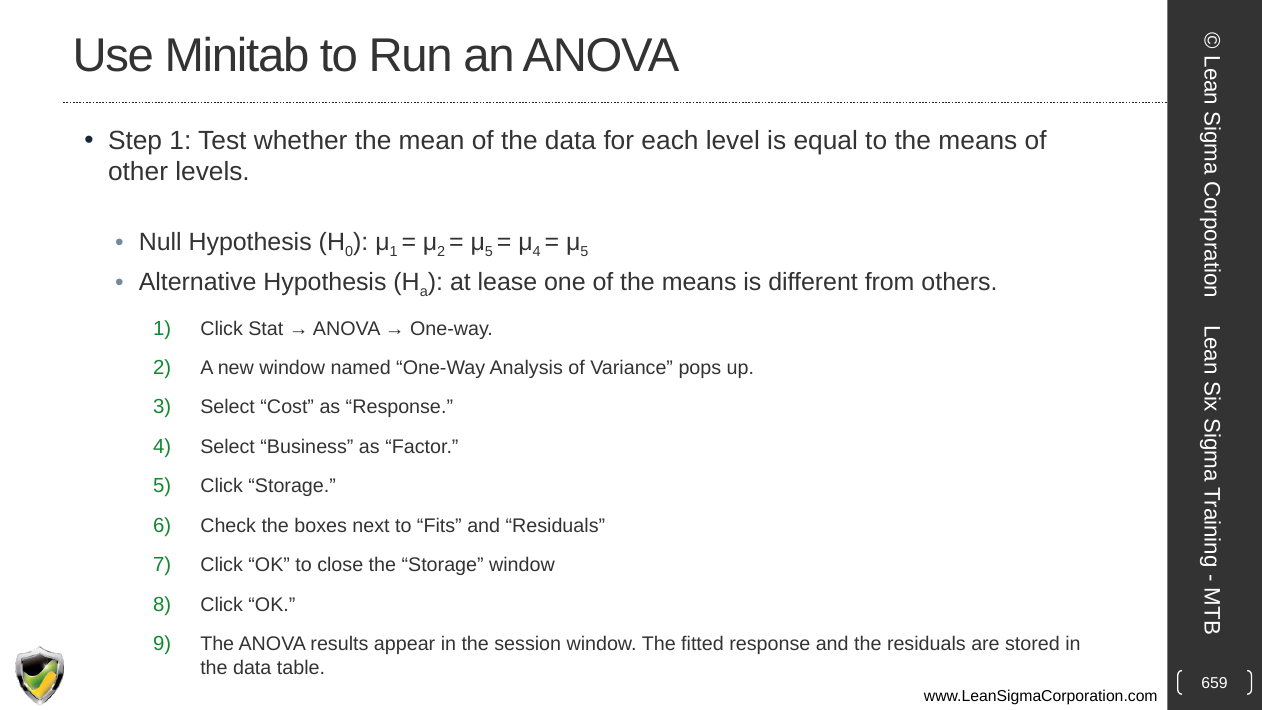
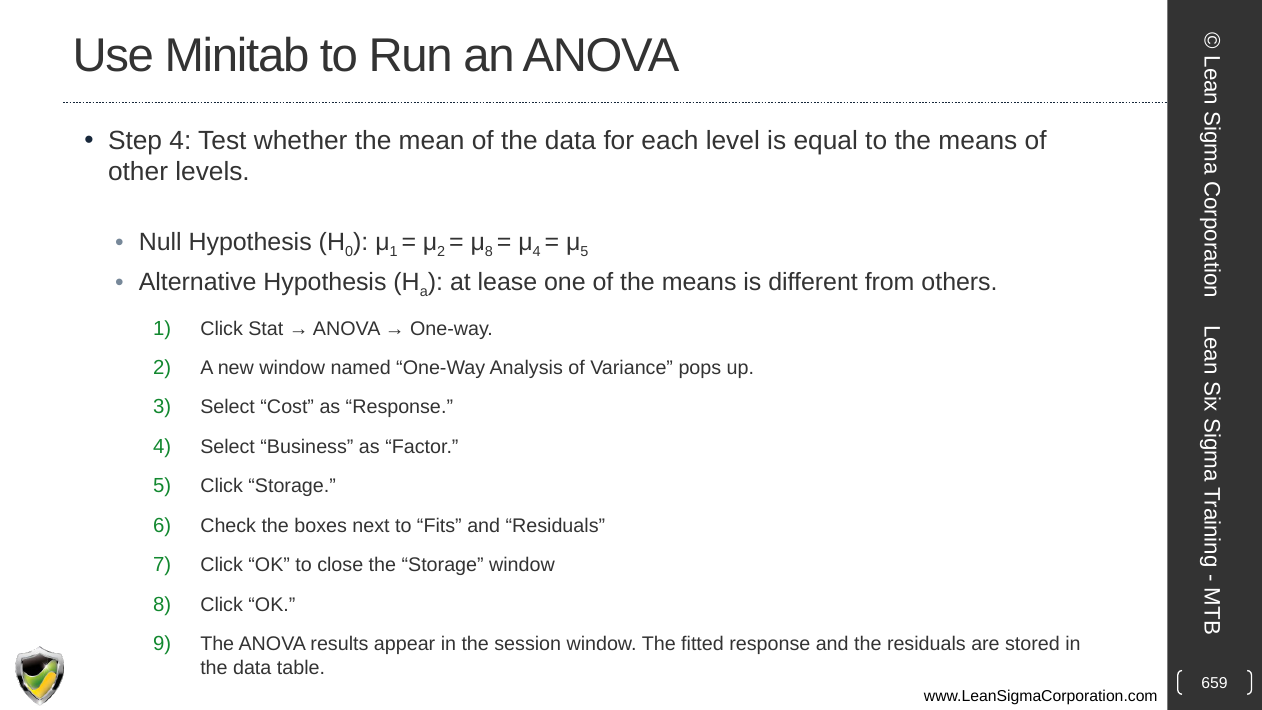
Step 1: 1 -> 4
5 at (489, 251): 5 -> 8
